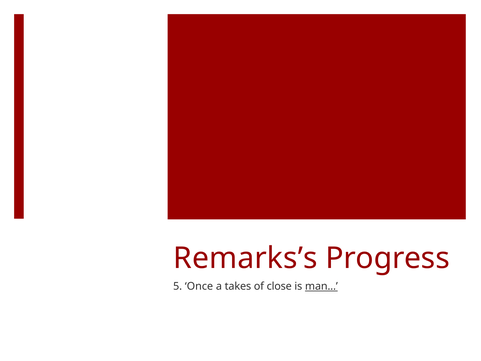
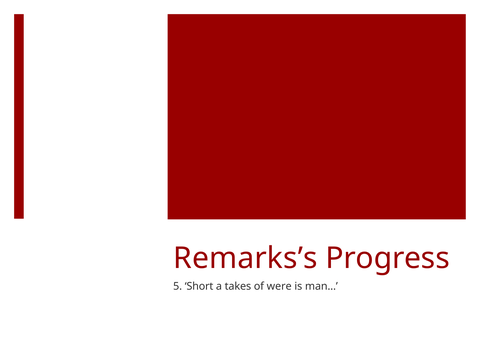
Once: Once -> Short
close: close -> were
man… underline: present -> none
